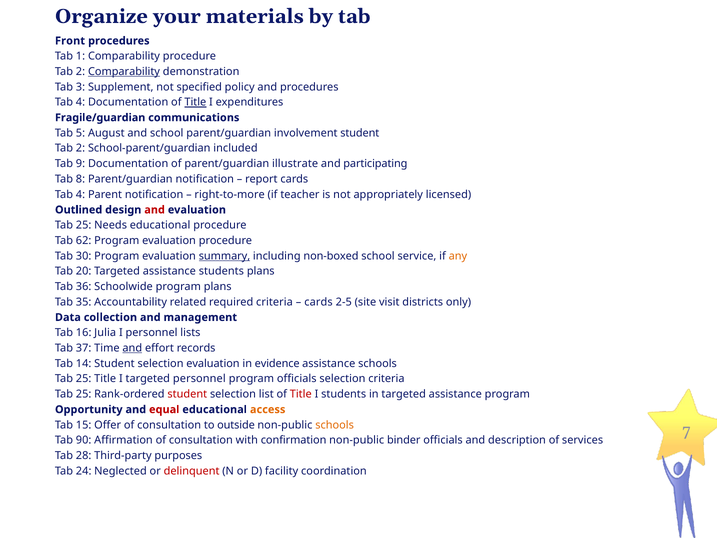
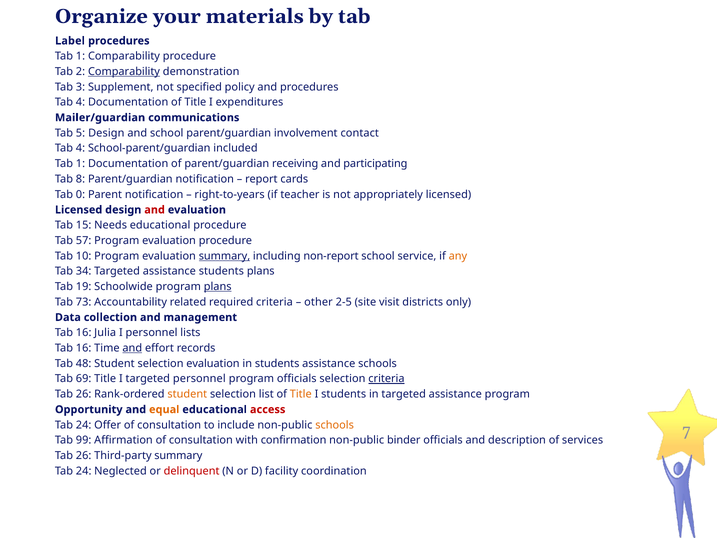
Front: Front -> Label
Title at (195, 102) underline: present -> none
Fragile/guardian: Fragile/guardian -> Mailer/guardian
5 August: August -> Design
involvement student: student -> contact
2 at (80, 148): 2 -> 4
9 at (80, 164): 9 -> 1
illustrate: illustrate -> receiving
4 at (80, 194): 4 -> 0
right-to-more: right-to-more -> right-to-years
Outlined at (79, 210): Outlined -> Licensed
25 at (84, 225): 25 -> 15
62: 62 -> 57
30: 30 -> 10
non-boxed: non-boxed -> non-report
20: 20 -> 34
36: 36 -> 19
plans at (218, 286) underline: none -> present
35: 35 -> 73
cards at (318, 302): cards -> other
37 at (84, 348): 37 -> 16
14: 14 -> 48
in evidence: evidence -> students
25 at (84, 379): 25 -> 69
criteria at (386, 379) underline: none -> present
25 at (84, 394): 25 -> 26
student at (187, 394) colour: red -> orange
Title at (301, 394) colour: red -> orange
equal colour: red -> orange
access colour: orange -> red
15 at (84, 425): 15 -> 24
outside: outside -> include
90: 90 -> 99
28 at (84, 455): 28 -> 26
Third-party purposes: purposes -> summary
